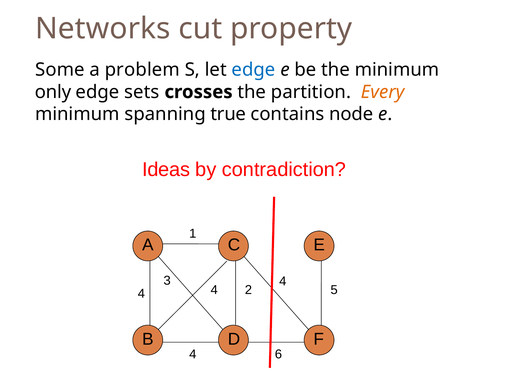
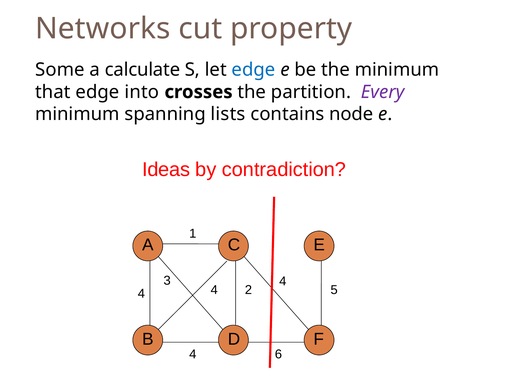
problem: problem -> calculate
only: only -> that
sets: sets -> into
Every colour: orange -> purple
true: true -> lists
